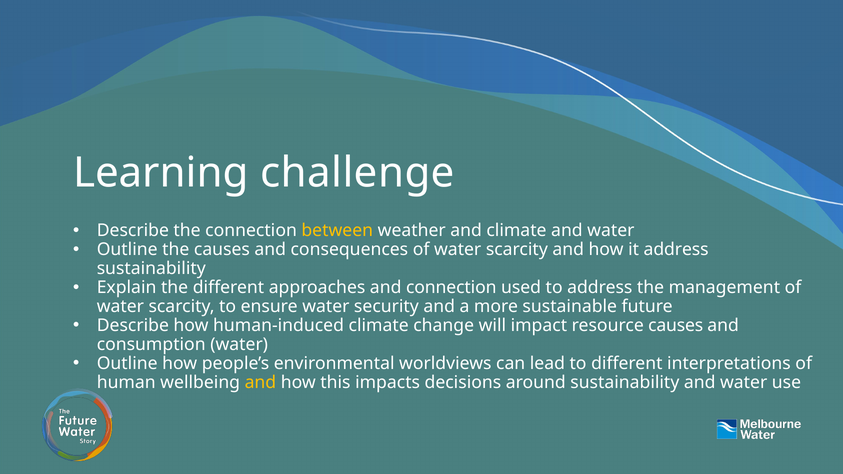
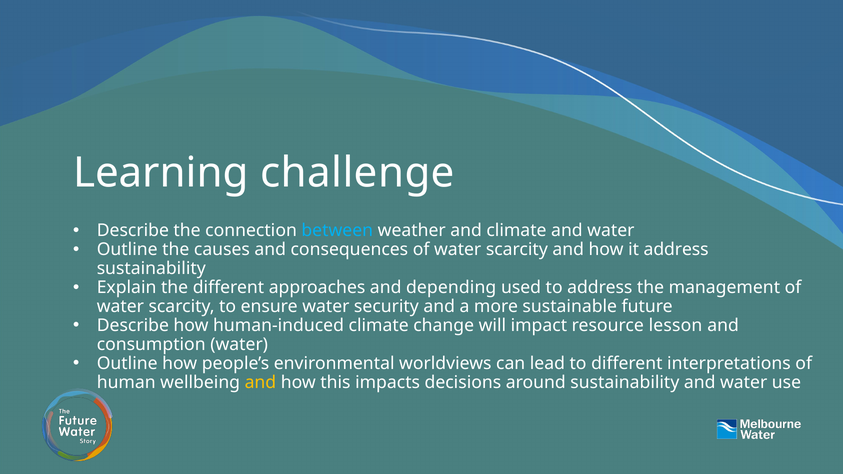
between colour: yellow -> light blue
and connection: connection -> depending
resource causes: causes -> lesson
